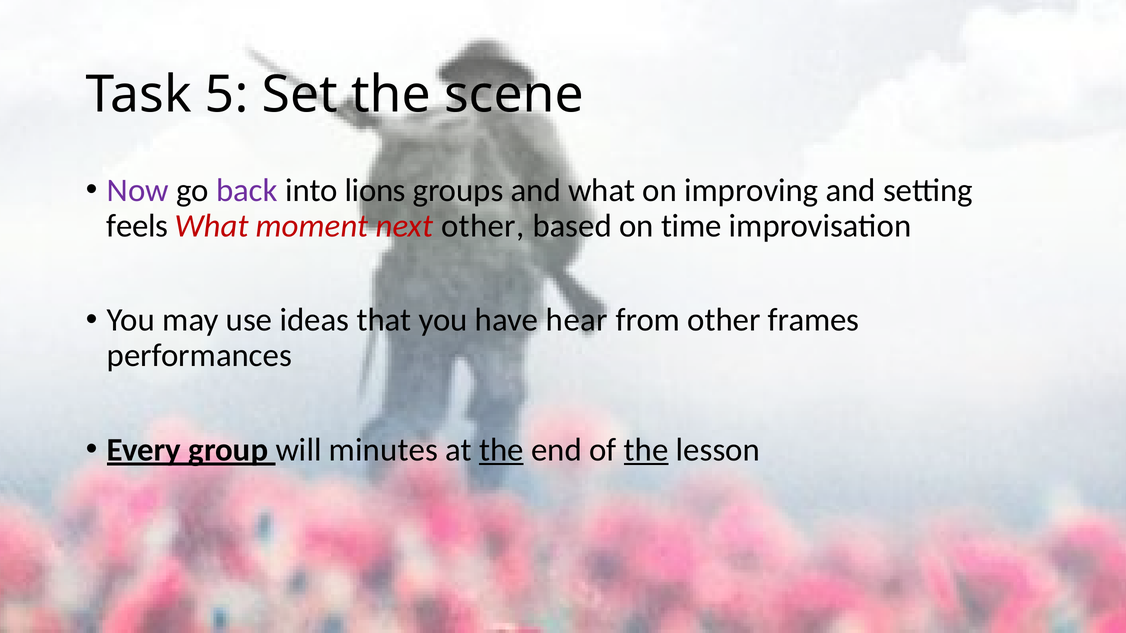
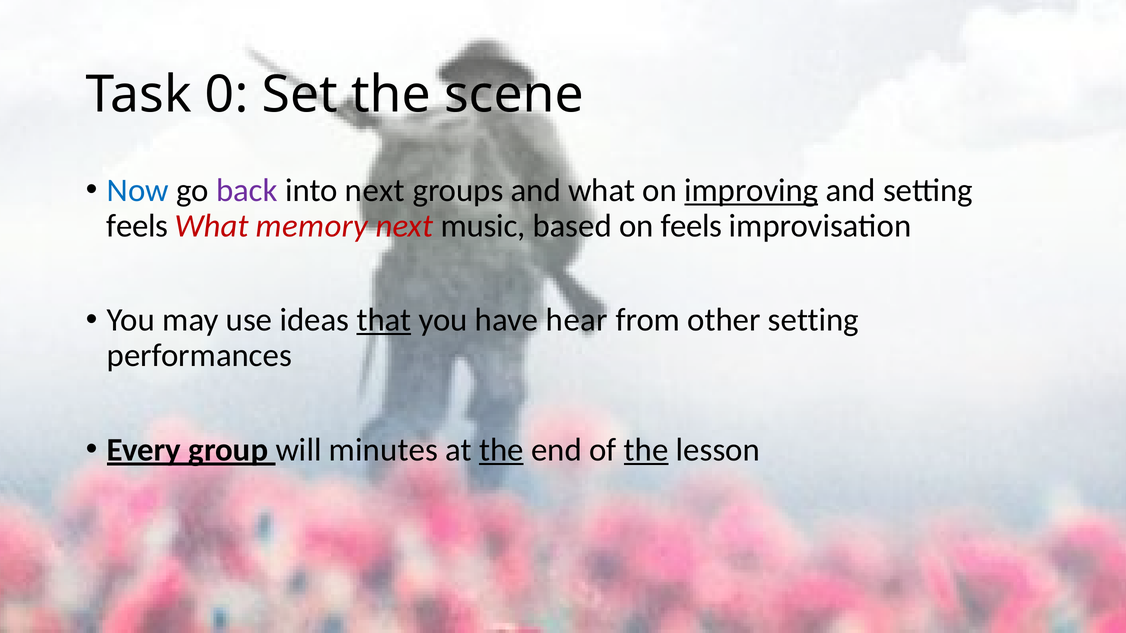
5: 5 -> 0
Now colour: purple -> blue
into lions: lions -> next
improving underline: none -> present
moment: moment -> memory
next other: other -> music
on time: time -> feels
that underline: none -> present
other frames: frames -> setting
